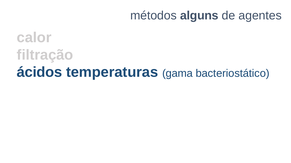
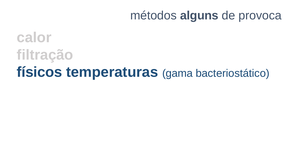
agentes: agentes -> provoca
ácidos: ácidos -> físicos
